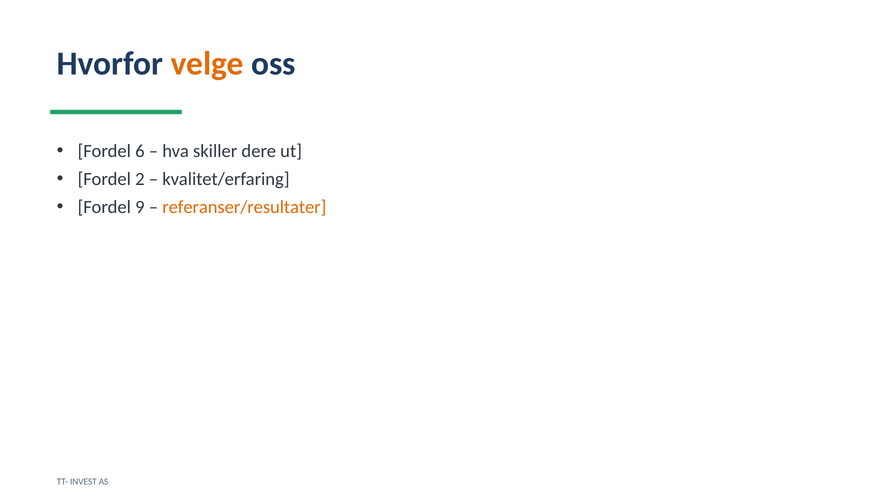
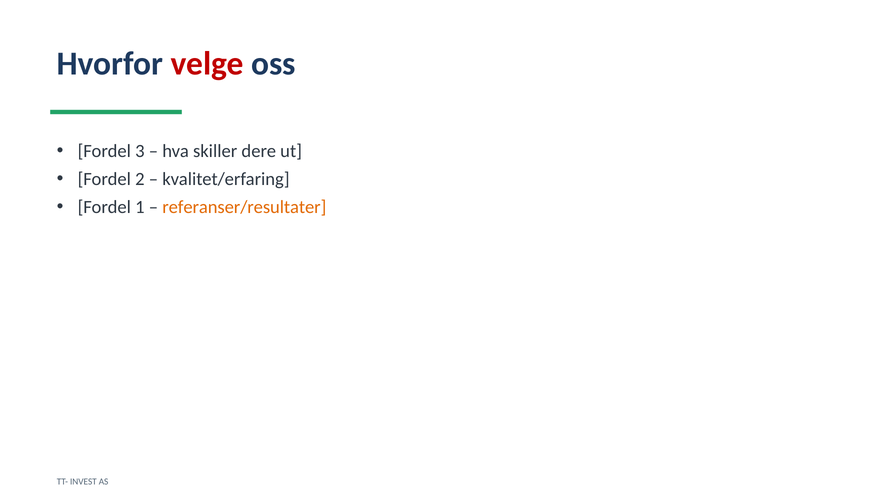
velge colour: orange -> red
6: 6 -> 3
9: 9 -> 1
